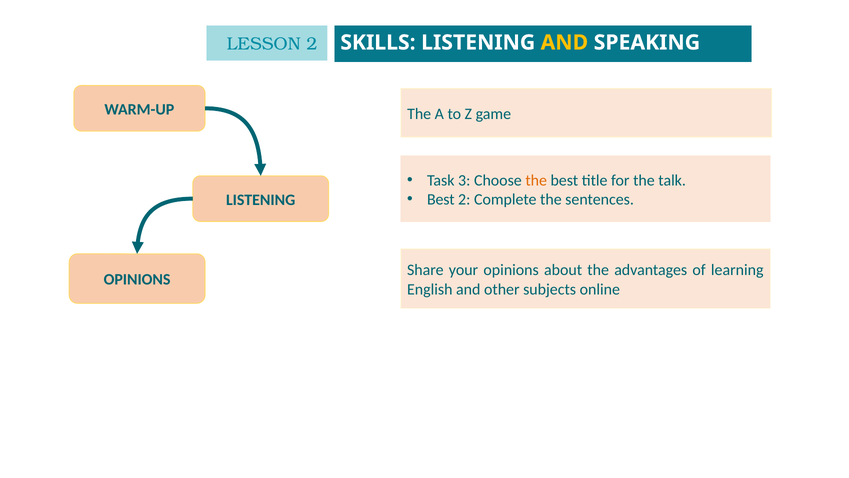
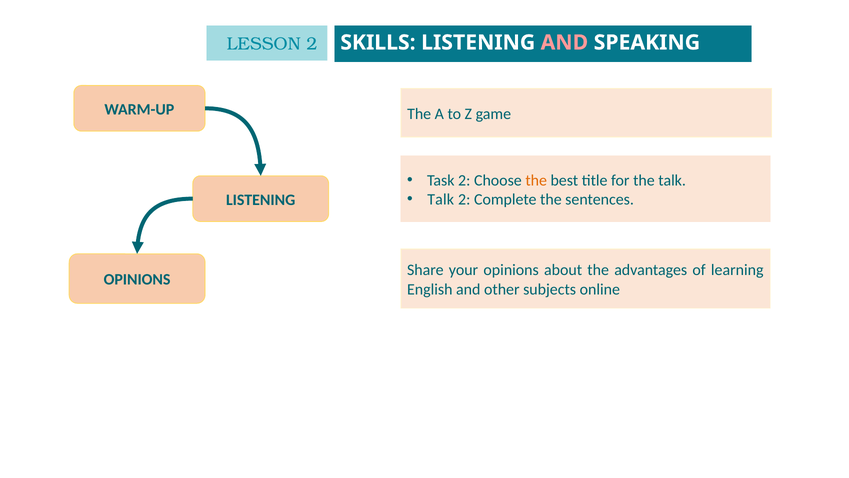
AND at (564, 43) colour: yellow -> pink
Task 3: 3 -> 2
Best at (441, 199): Best -> Talk
